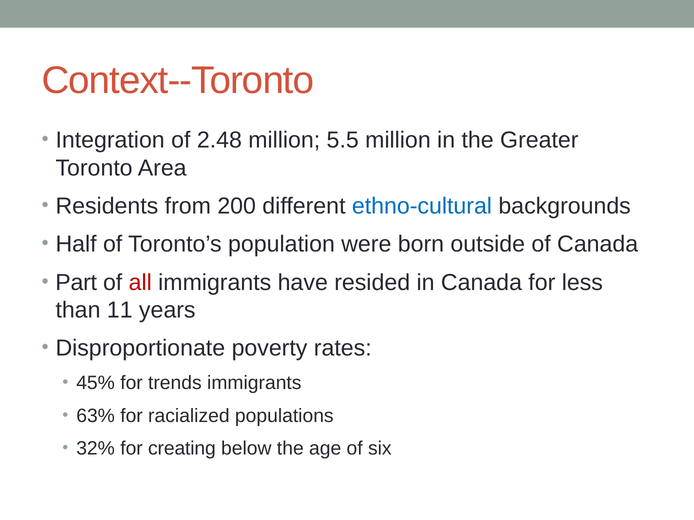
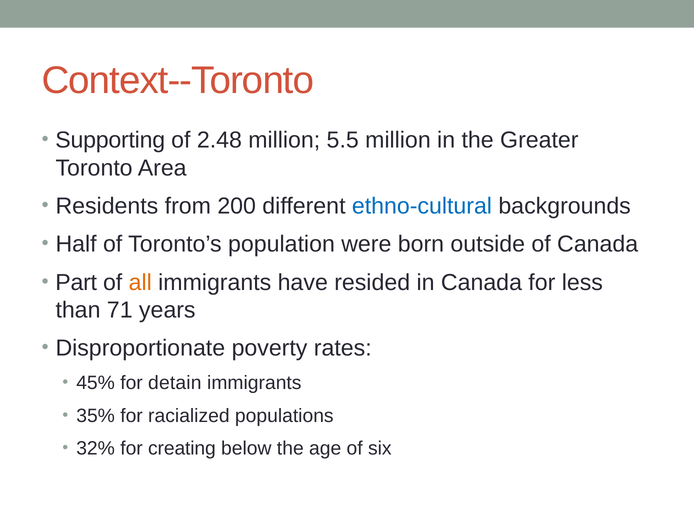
Integration: Integration -> Supporting
all colour: red -> orange
11: 11 -> 71
trends: trends -> detain
63%: 63% -> 35%
